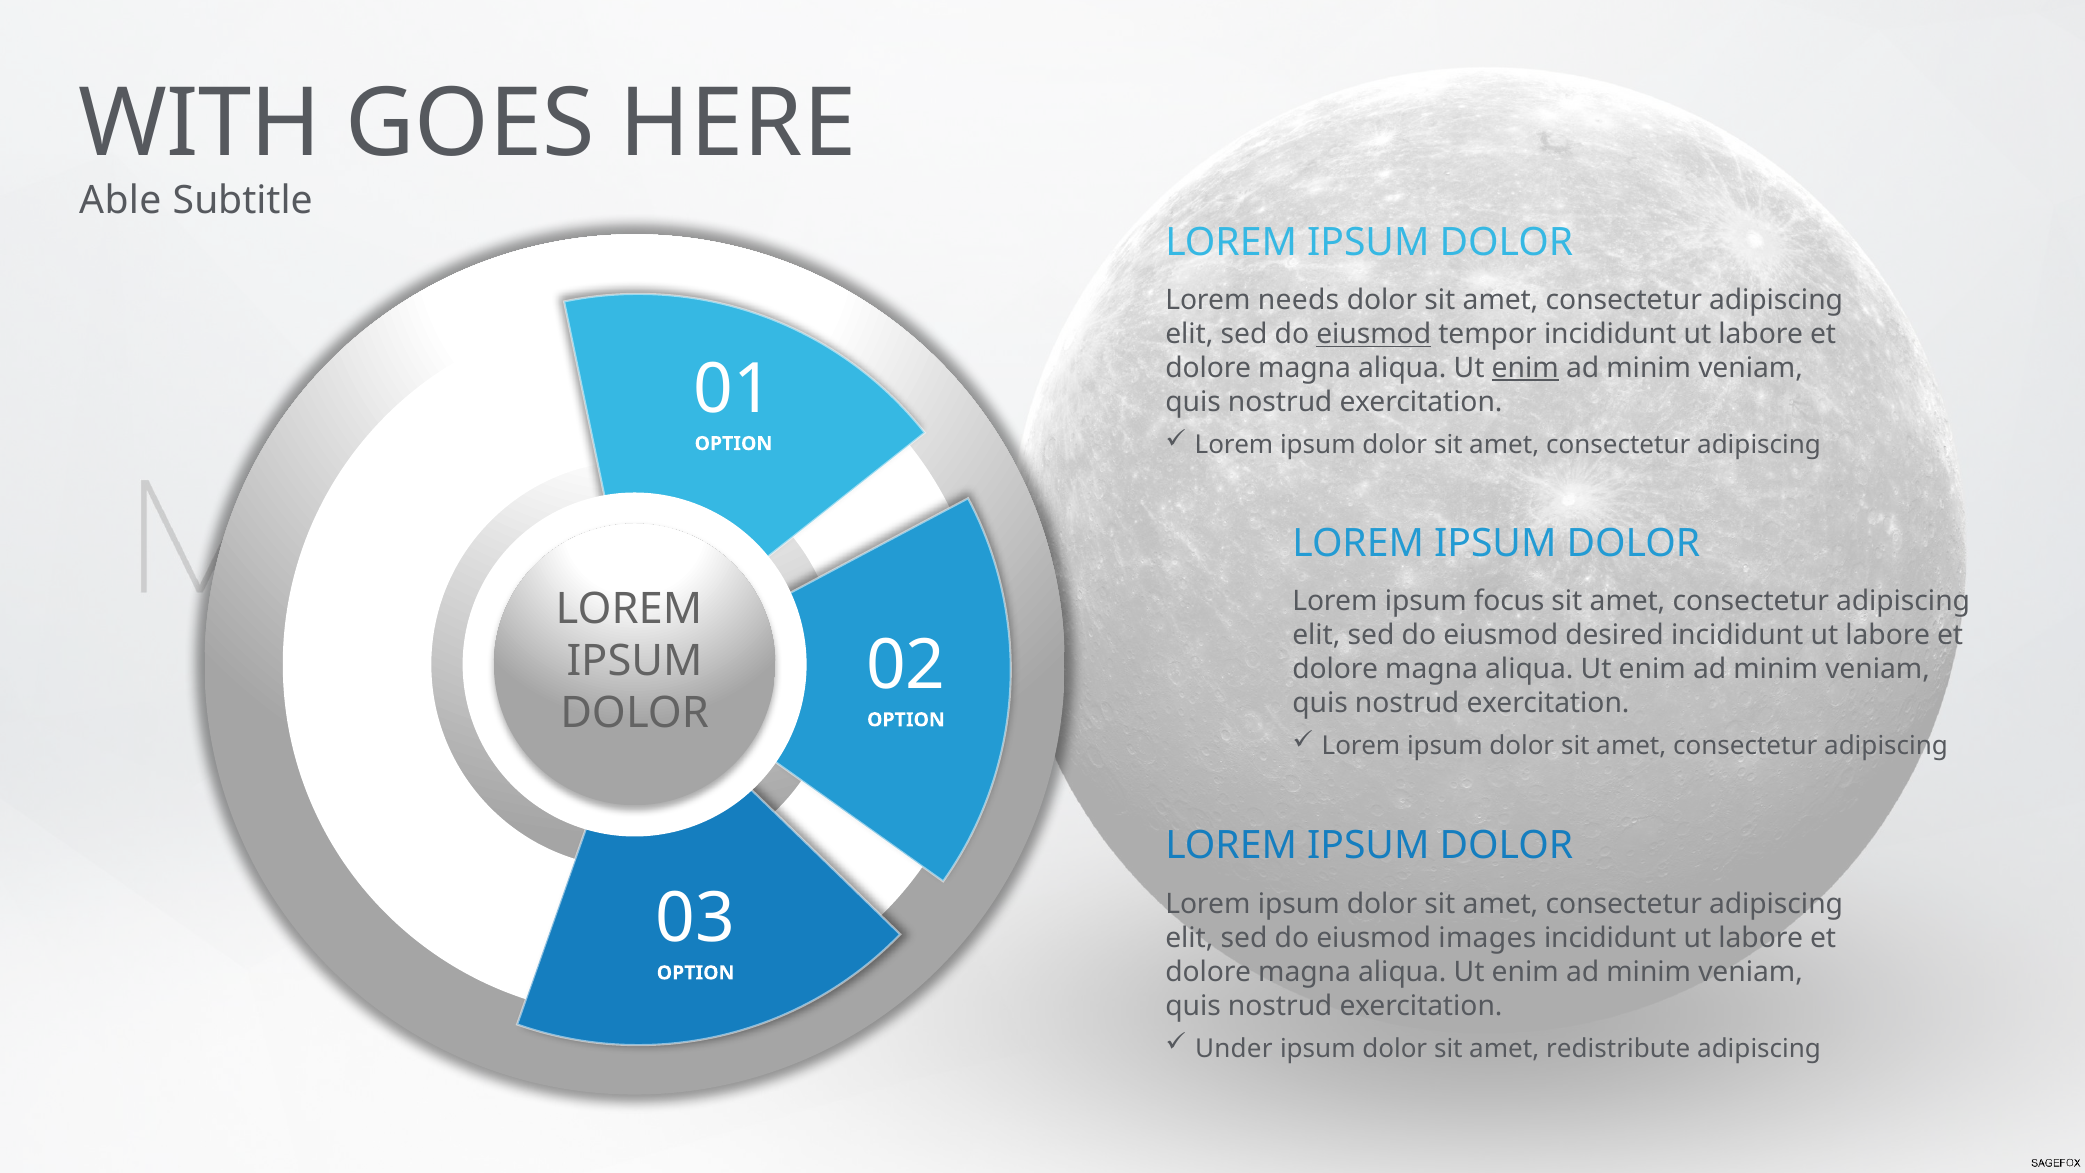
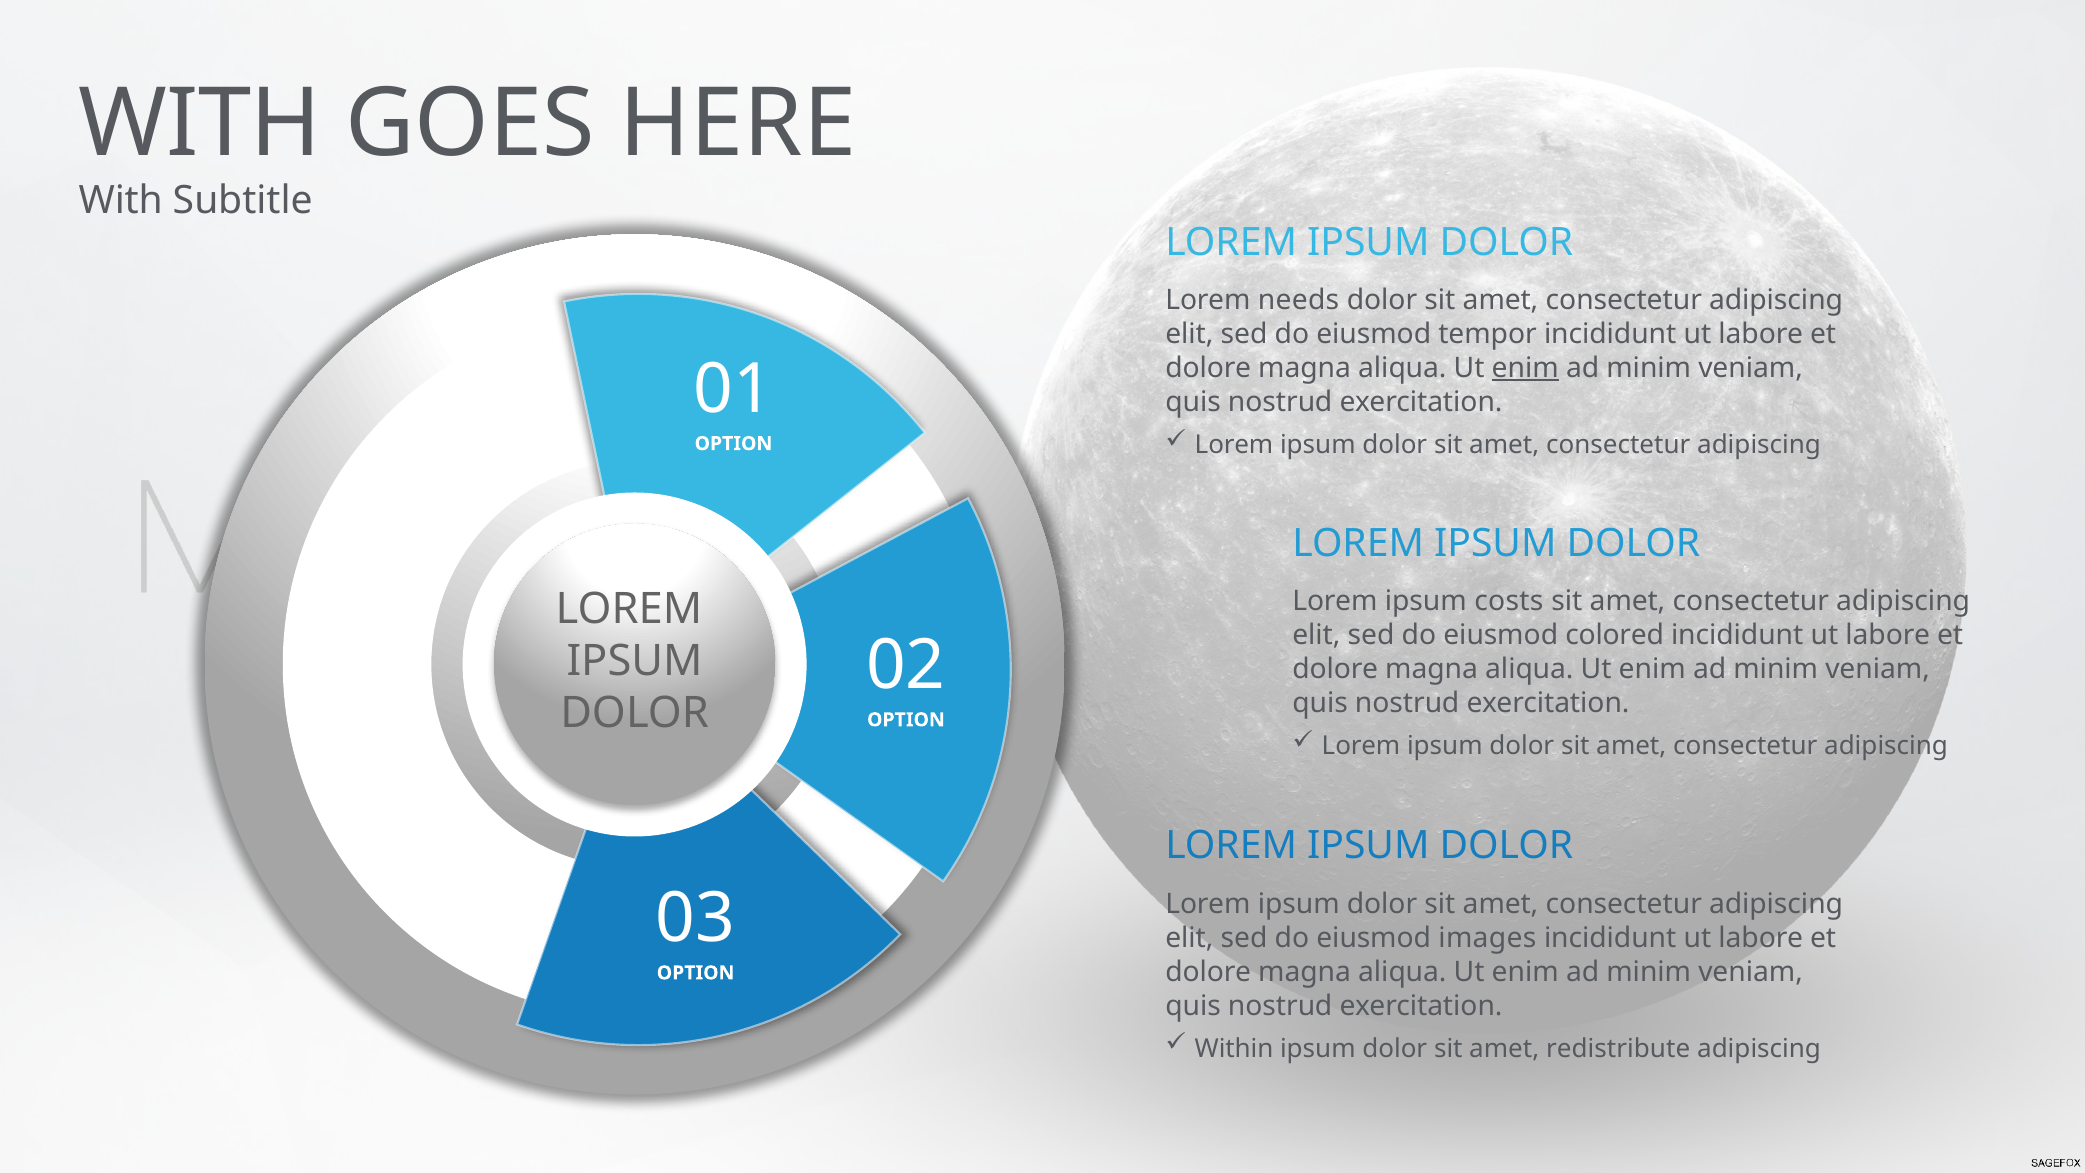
Able at (120, 201): Able -> With
eiusmod at (1374, 334) underline: present -> none
focus: focus -> costs
desired: desired -> colored
Under: Under -> Within
